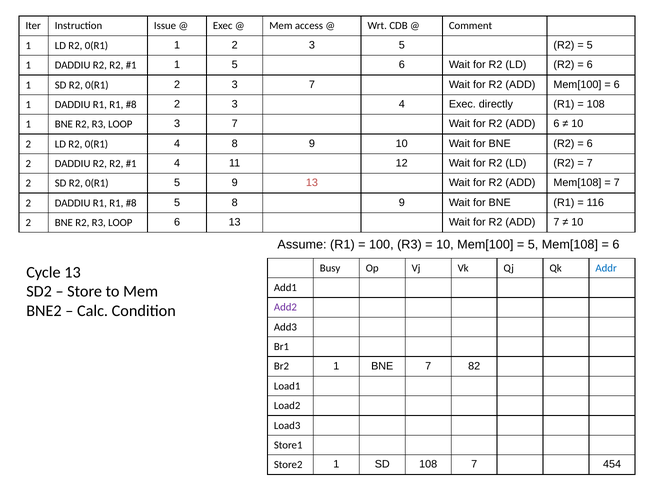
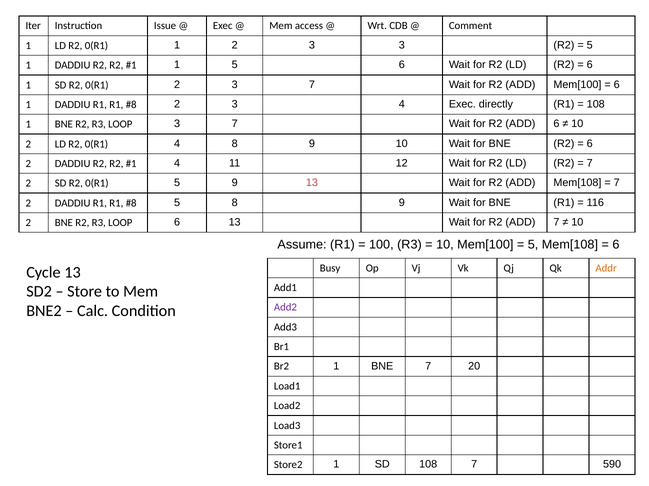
3 5: 5 -> 3
Addr colour: blue -> orange
82: 82 -> 20
454: 454 -> 590
